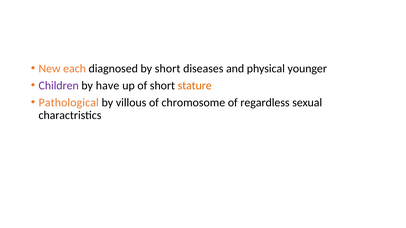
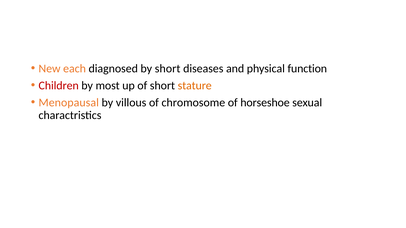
younger: younger -> function
Children colour: purple -> red
have: have -> most
Pathological: Pathological -> Menopausal
regardless: regardless -> horseshoe
